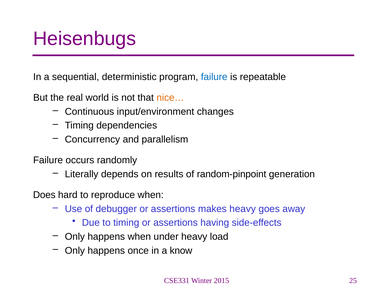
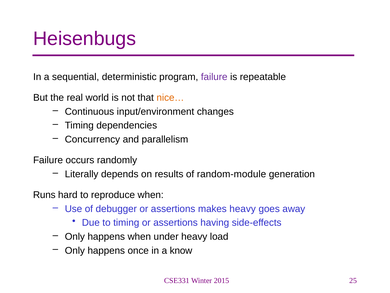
failure at (214, 77) colour: blue -> purple
random-pinpoint: random-pinpoint -> random-module
Does: Does -> Runs
